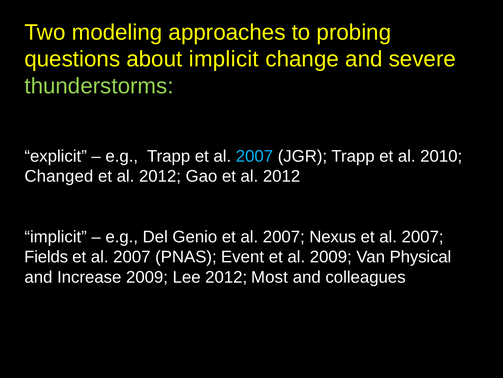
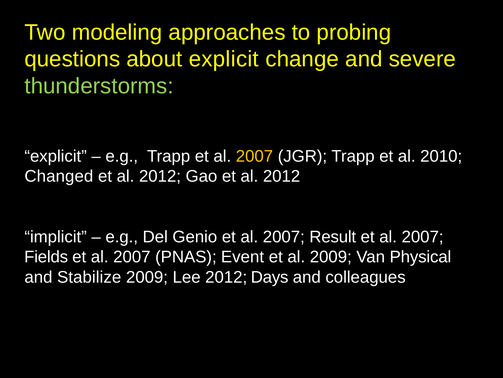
about implicit: implicit -> explicit
2007 at (254, 156) colour: light blue -> yellow
Nexus: Nexus -> Result
Increase: Increase -> Stabilize
Most: Most -> Days
